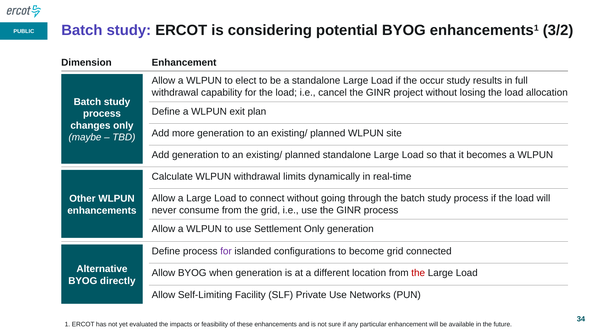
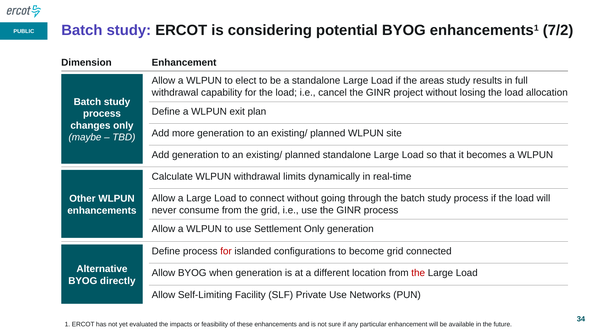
3/2: 3/2 -> 7/2
occur: occur -> areas
for at (226, 251) colour: purple -> red
